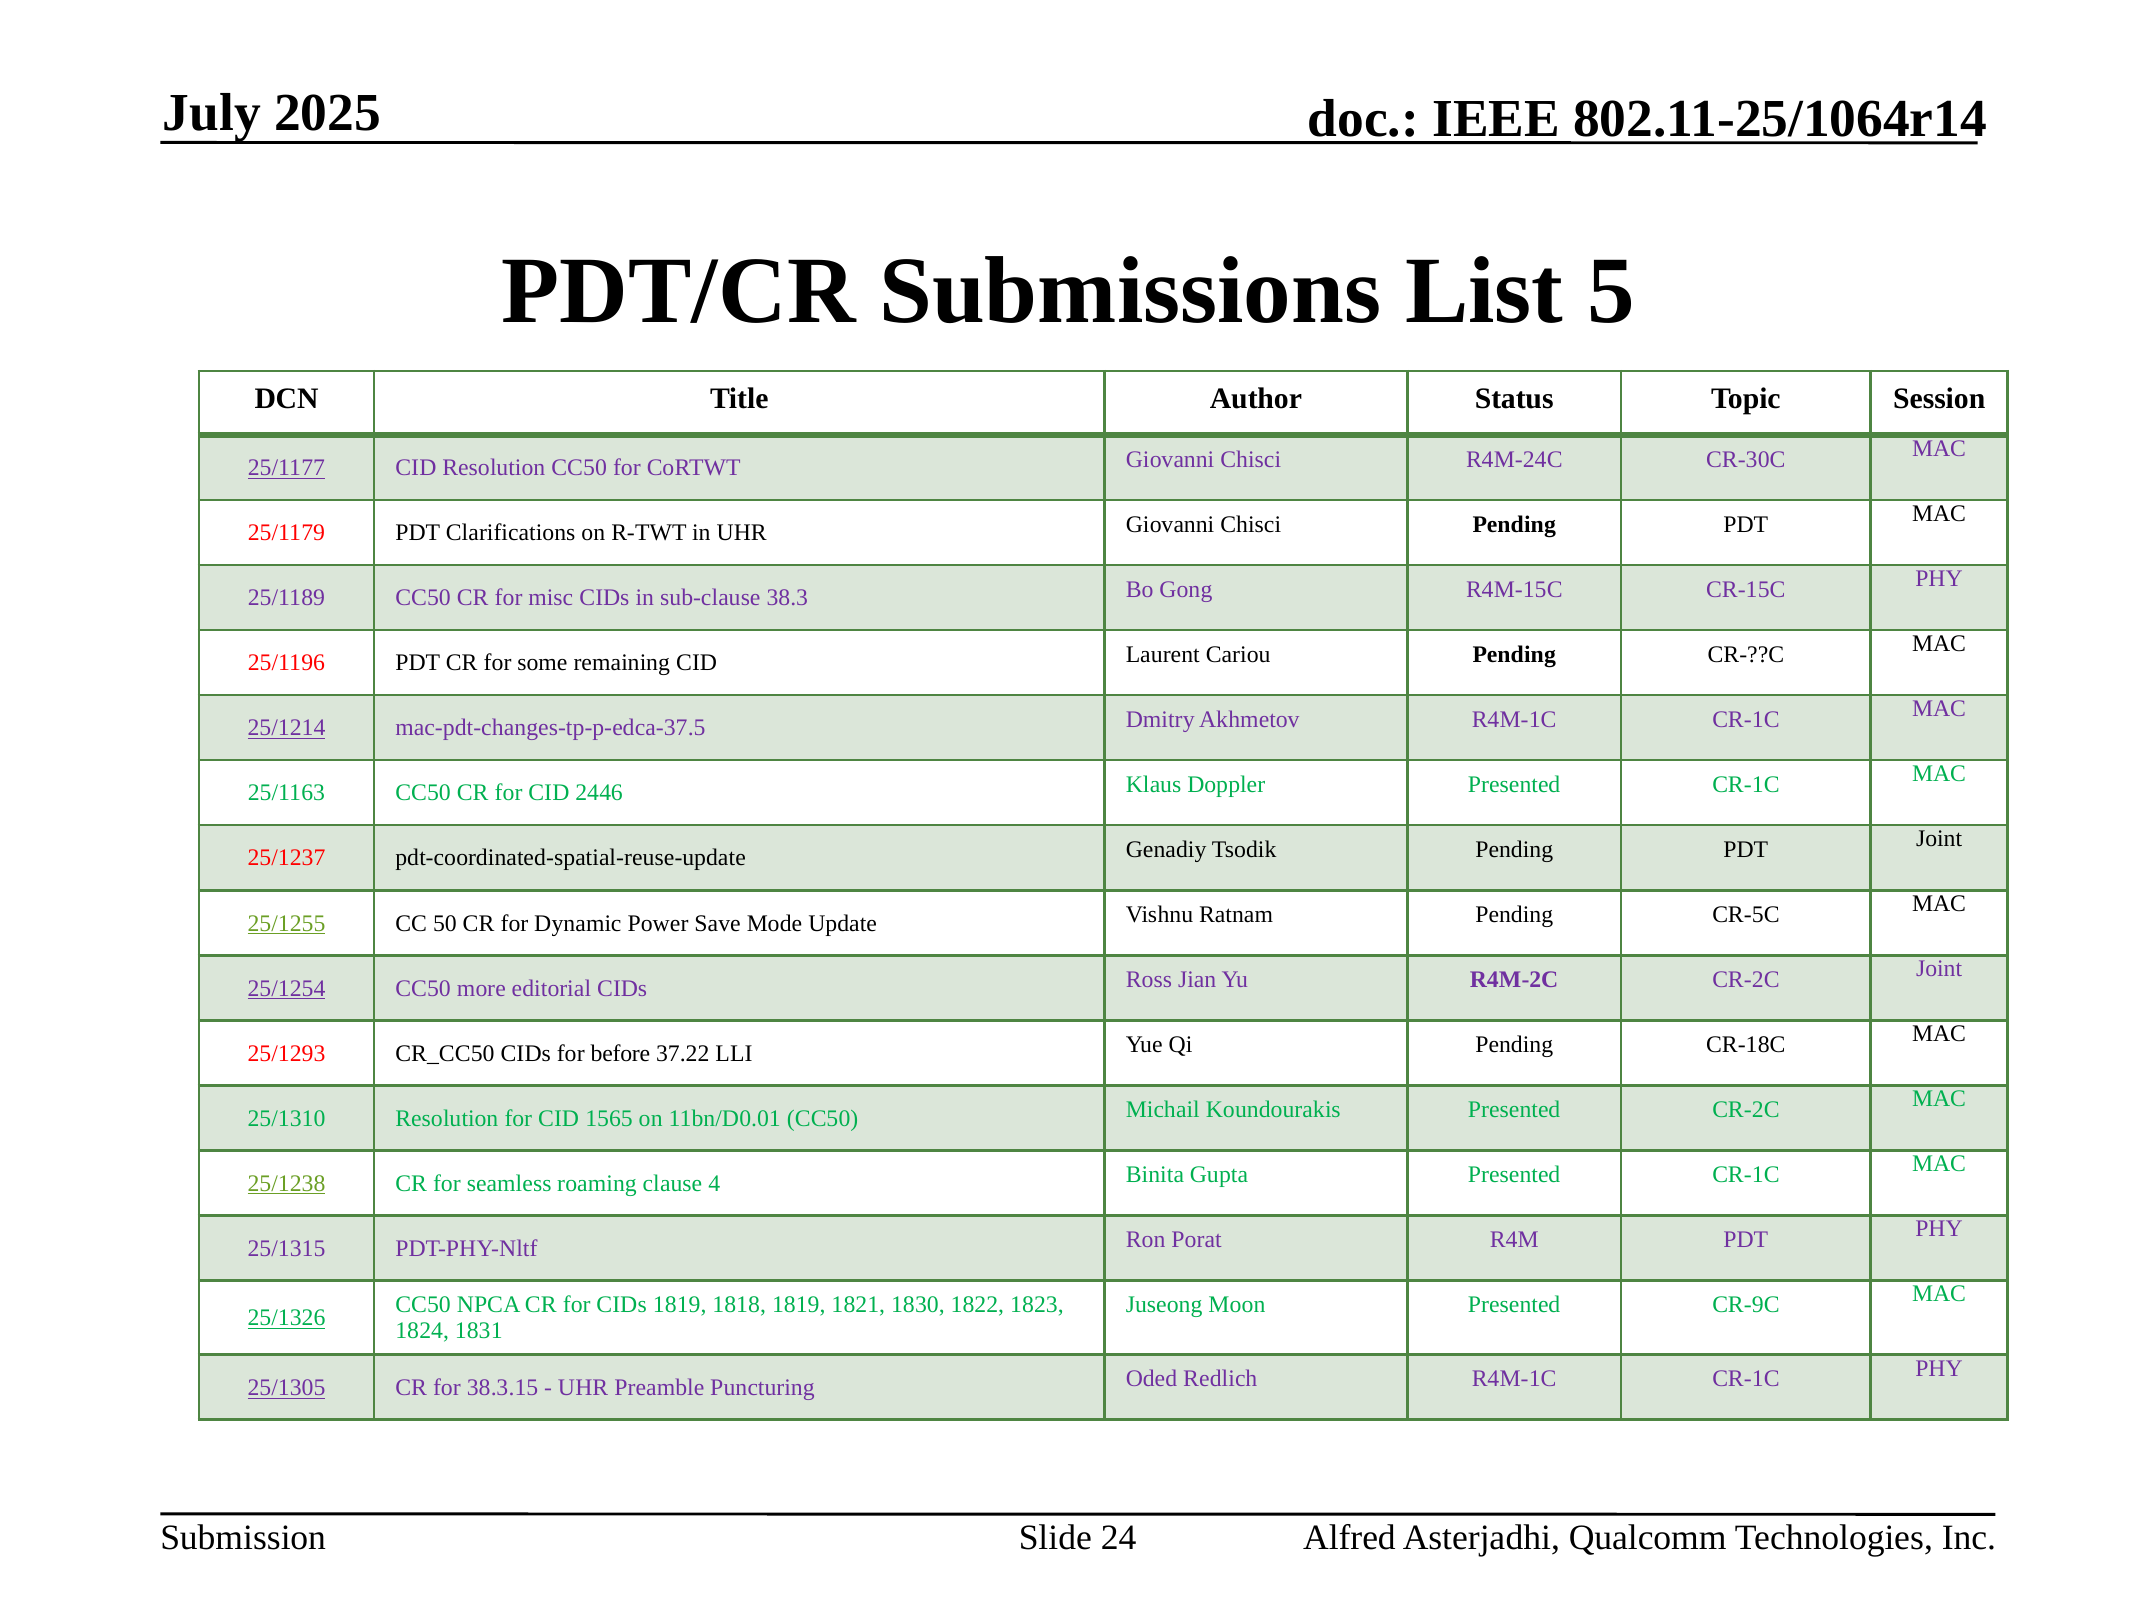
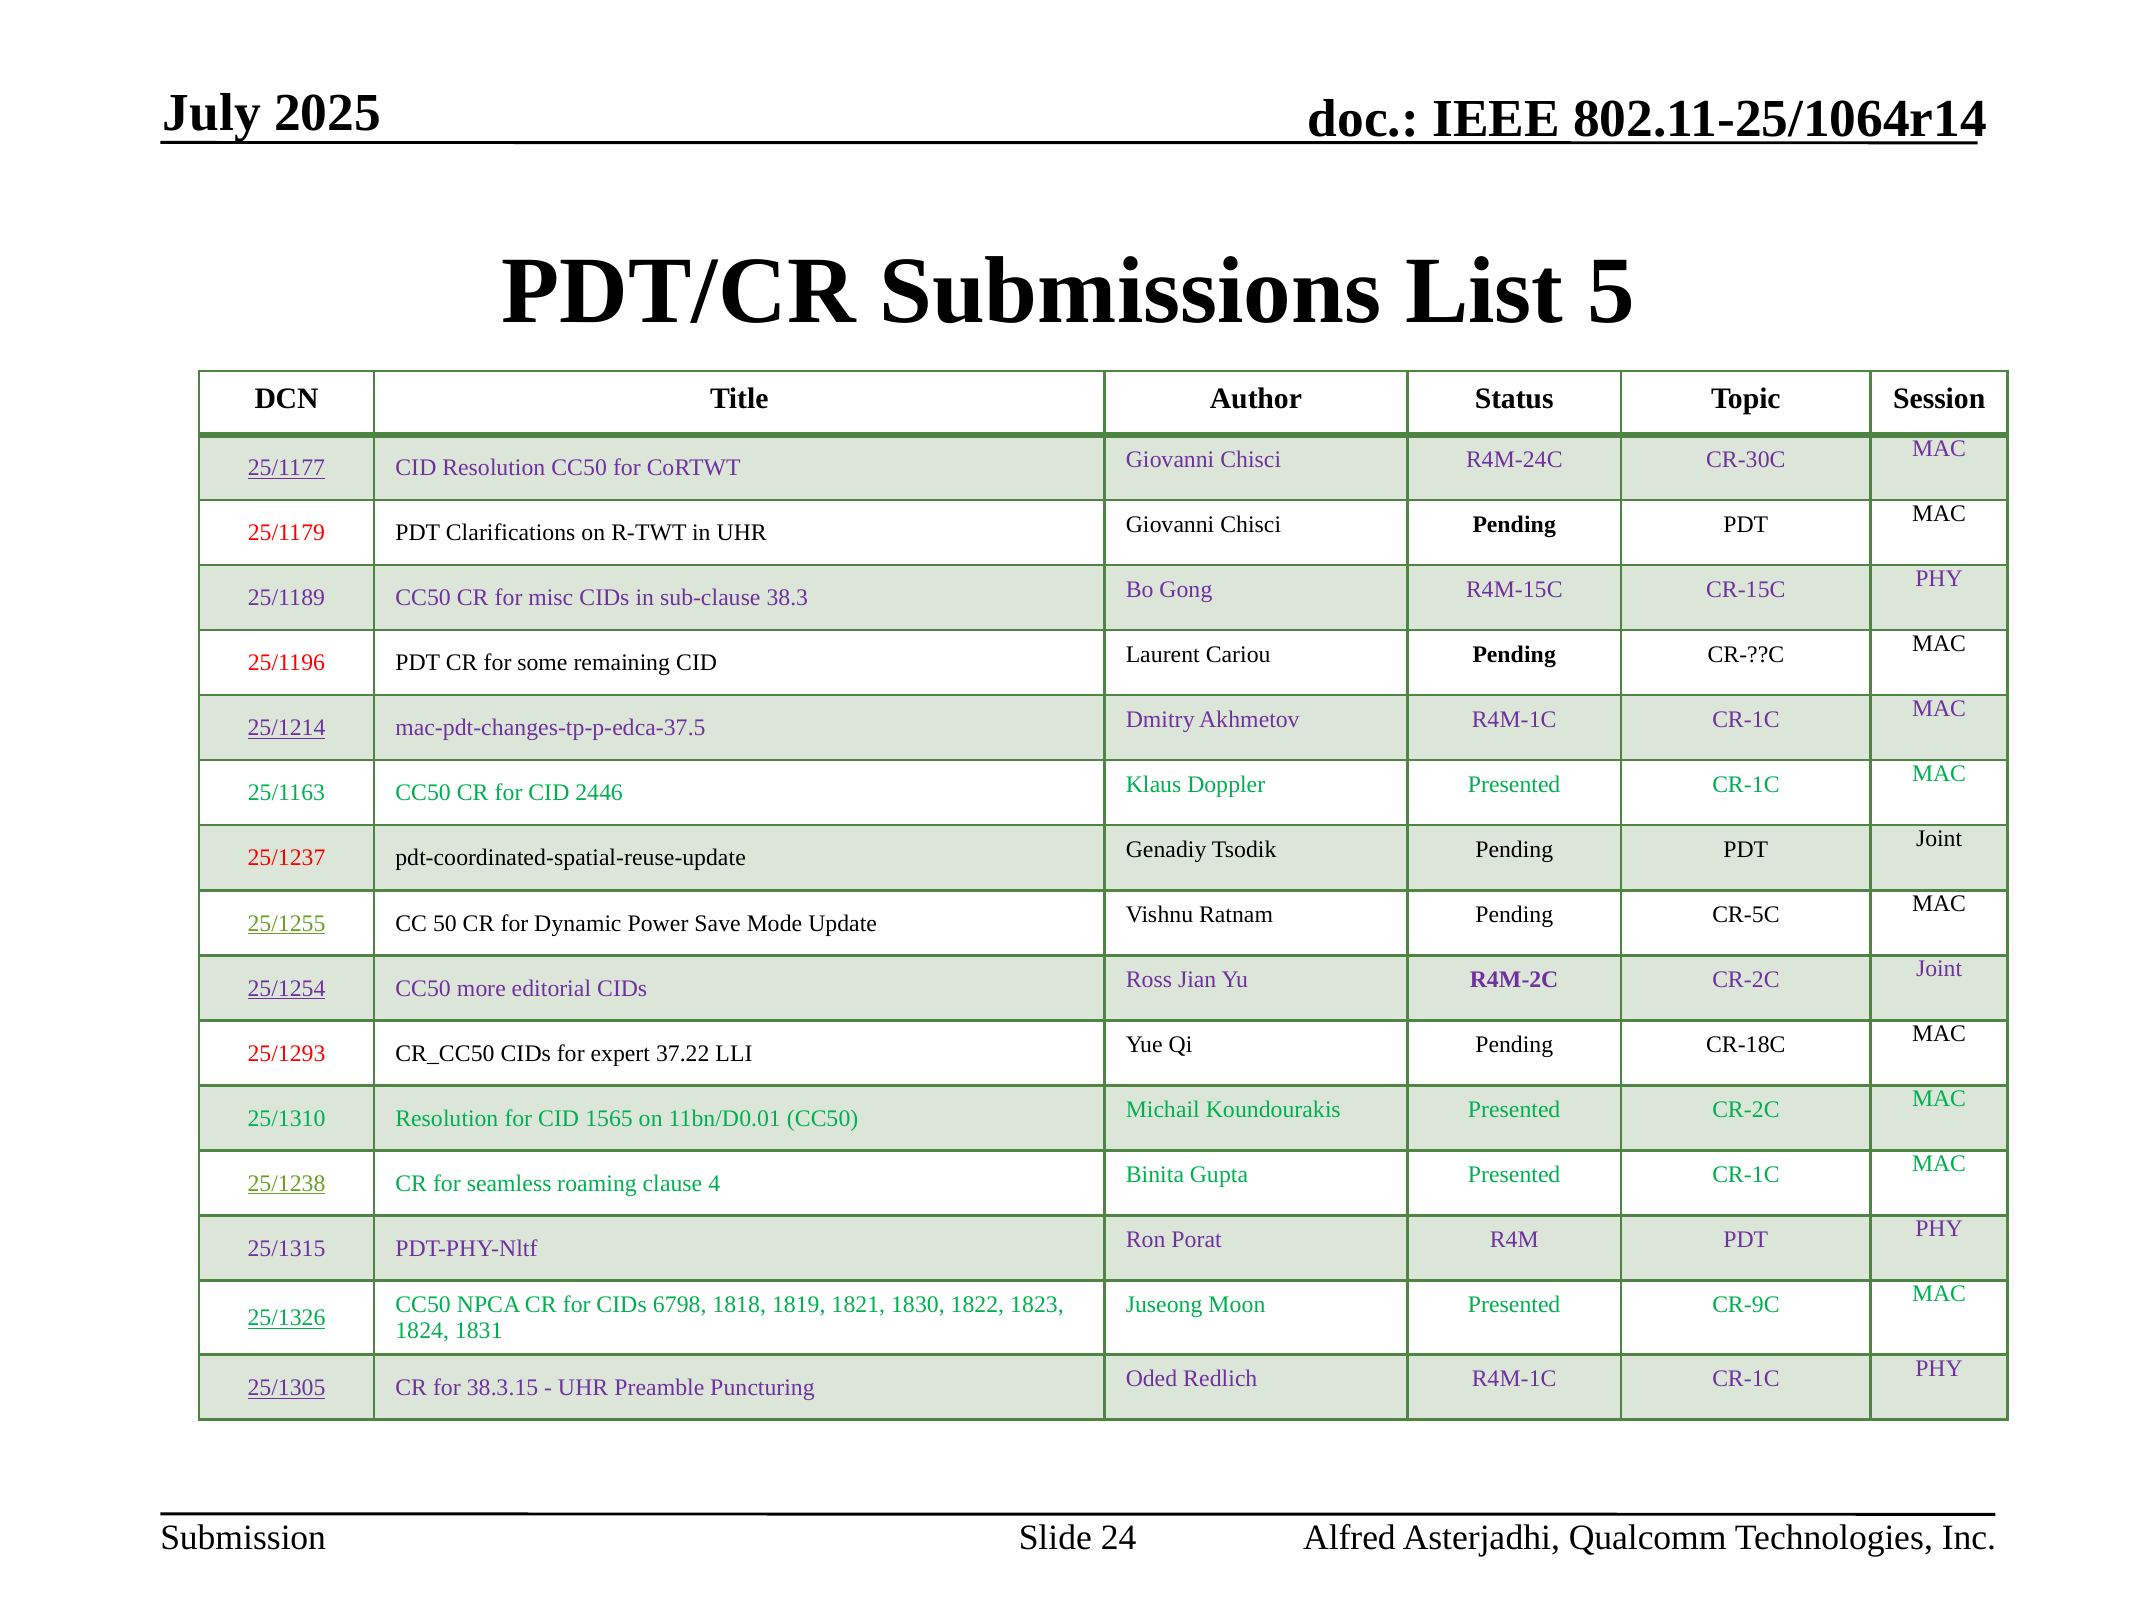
before: before -> expert
CIDs 1819: 1819 -> 6798
